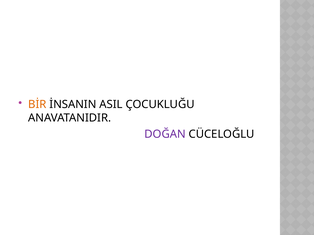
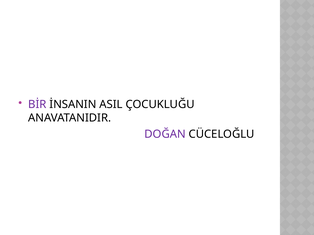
BİR colour: orange -> purple
